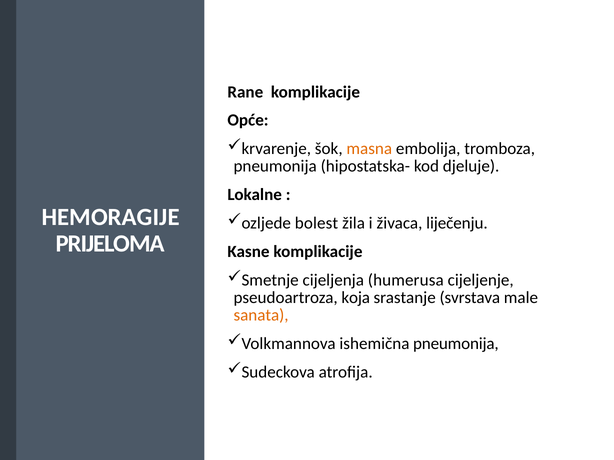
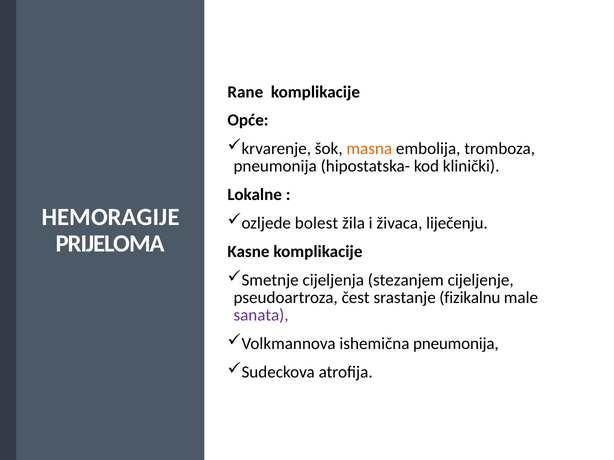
djeluje: djeluje -> klinički
humerusa: humerusa -> stezanjem
koja: koja -> čest
svrstava: svrstava -> fizikalnu
sanata colour: orange -> purple
